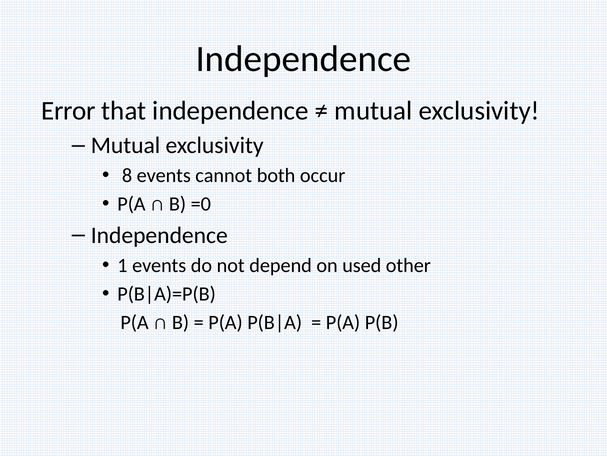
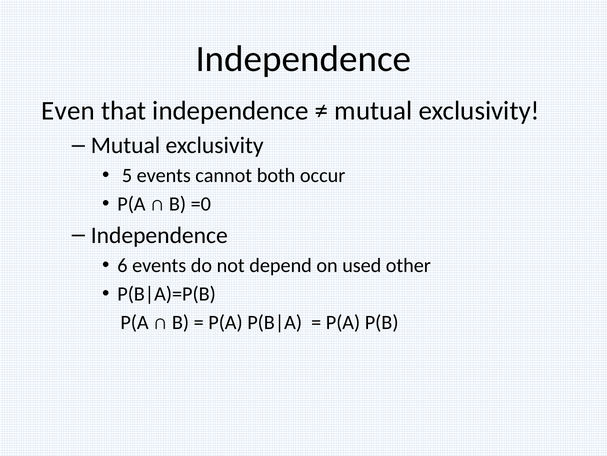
Error: Error -> Even
8: 8 -> 5
1: 1 -> 6
